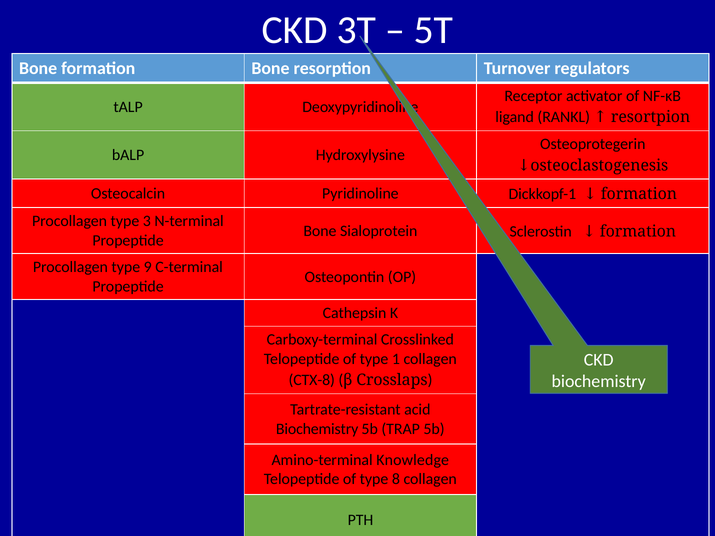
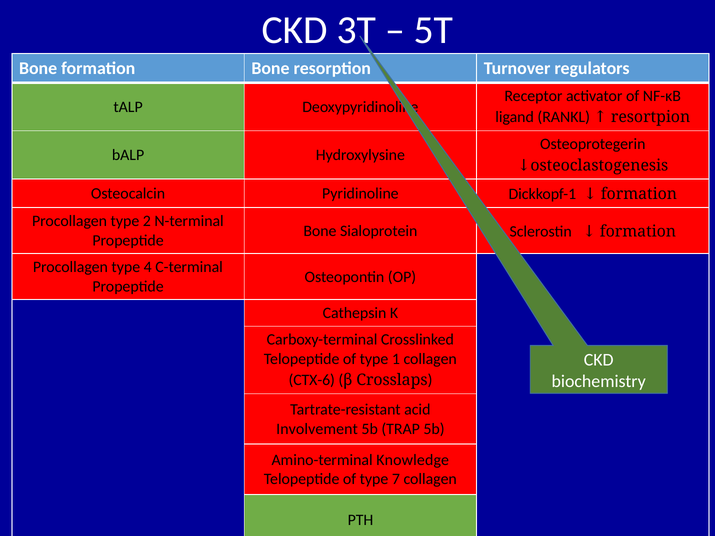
3: 3 -> 2
9: 9 -> 4
CTX-8: CTX-8 -> CTX-6
Biochemistry at (317, 429): Biochemistry -> Involvement
8: 8 -> 7
